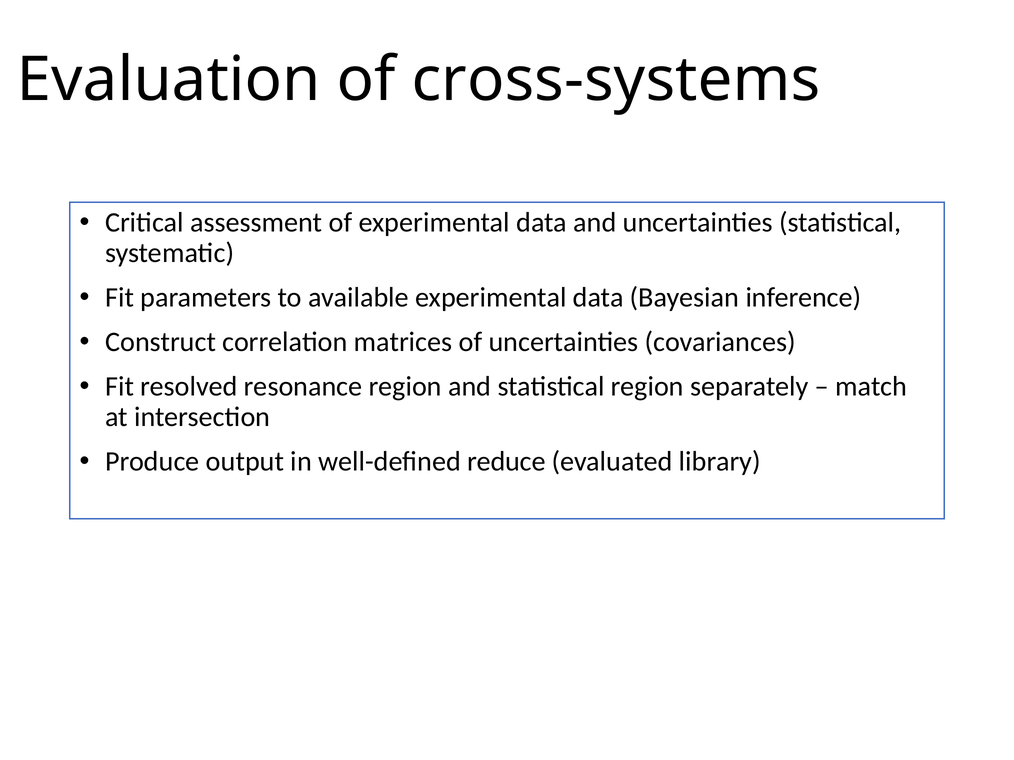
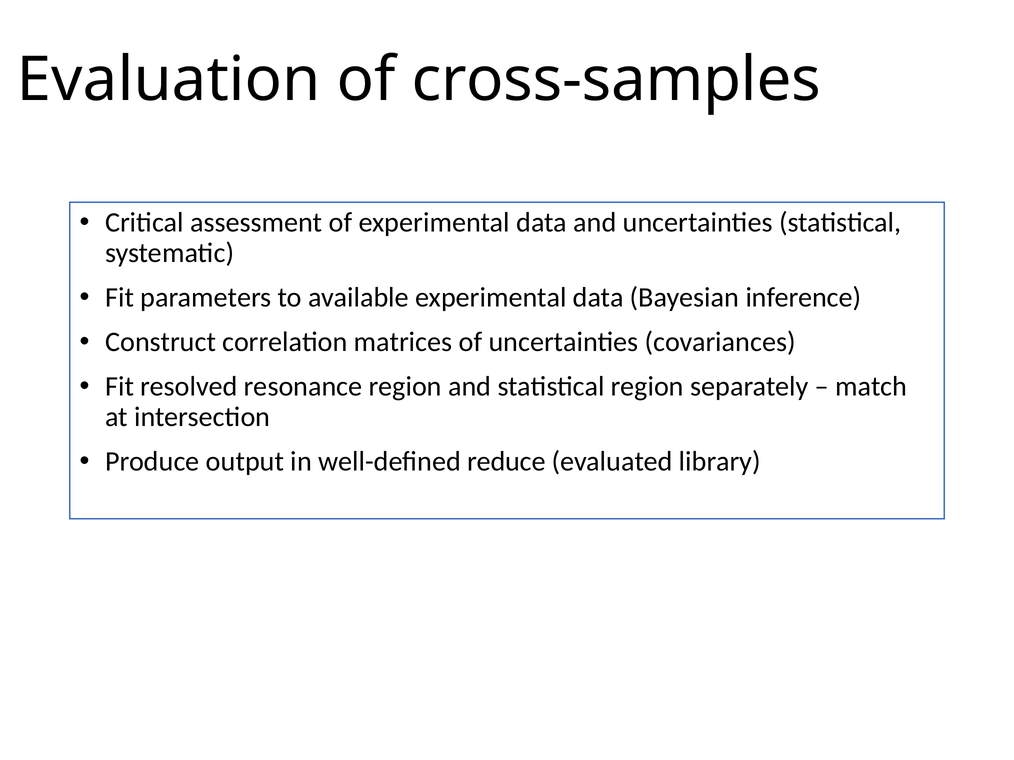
cross-systems: cross-systems -> cross-samples
